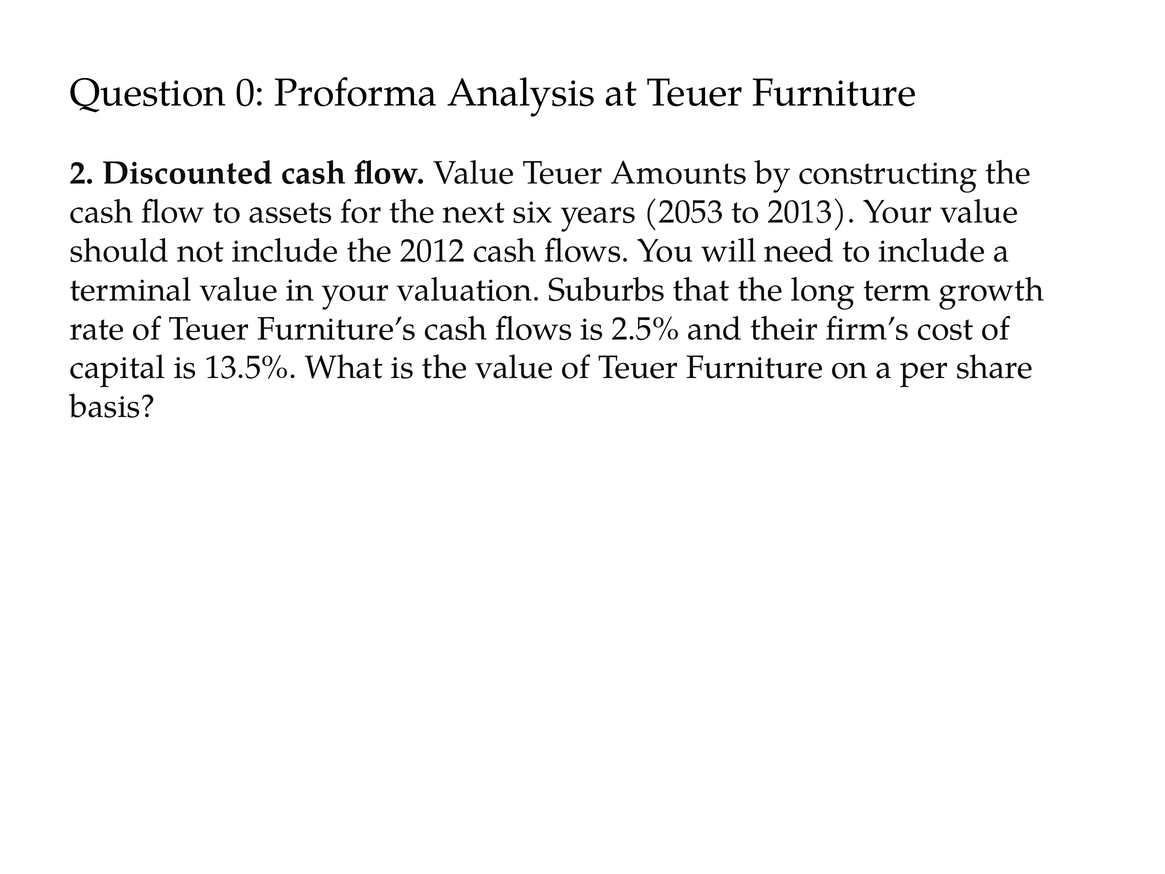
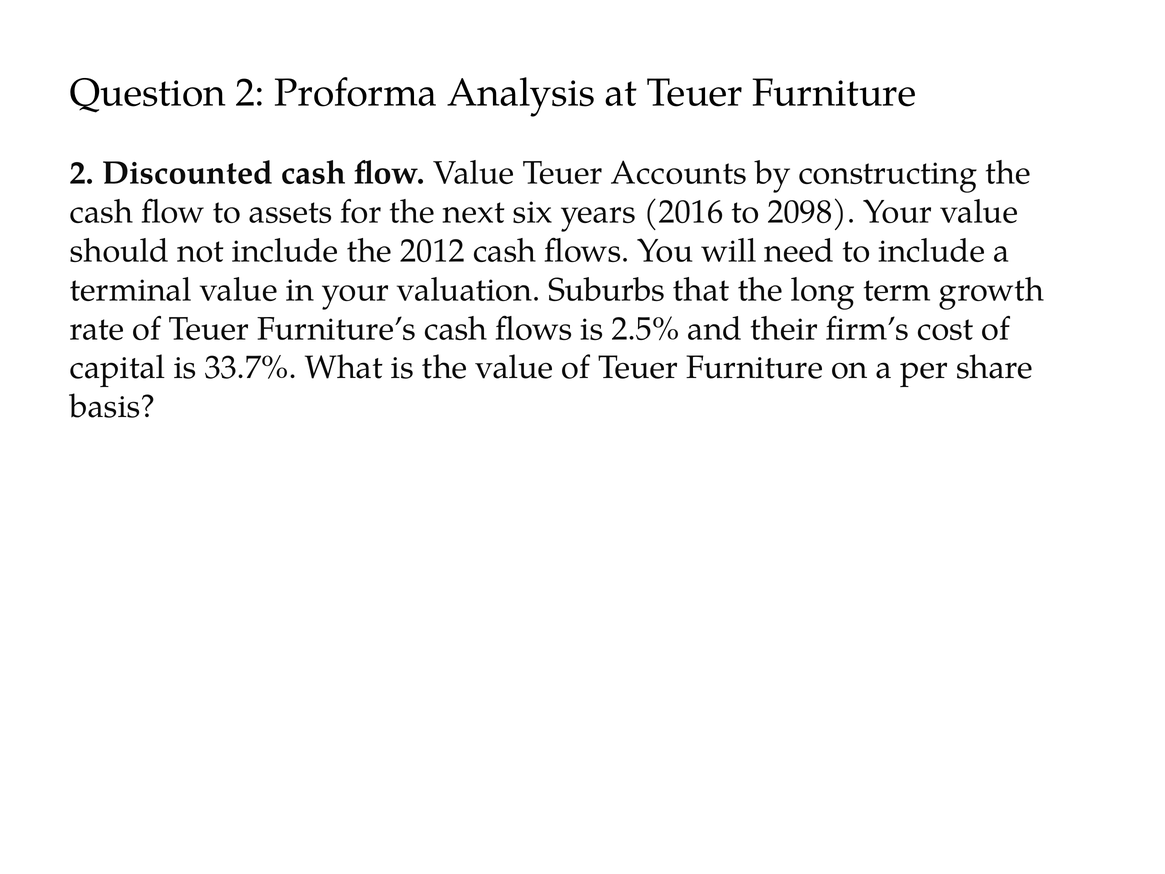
Question 0: 0 -> 2
Amounts: Amounts -> Accounts
2053: 2053 -> 2016
2013: 2013 -> 2098
13.5%: 13.5% -> 33.7%
